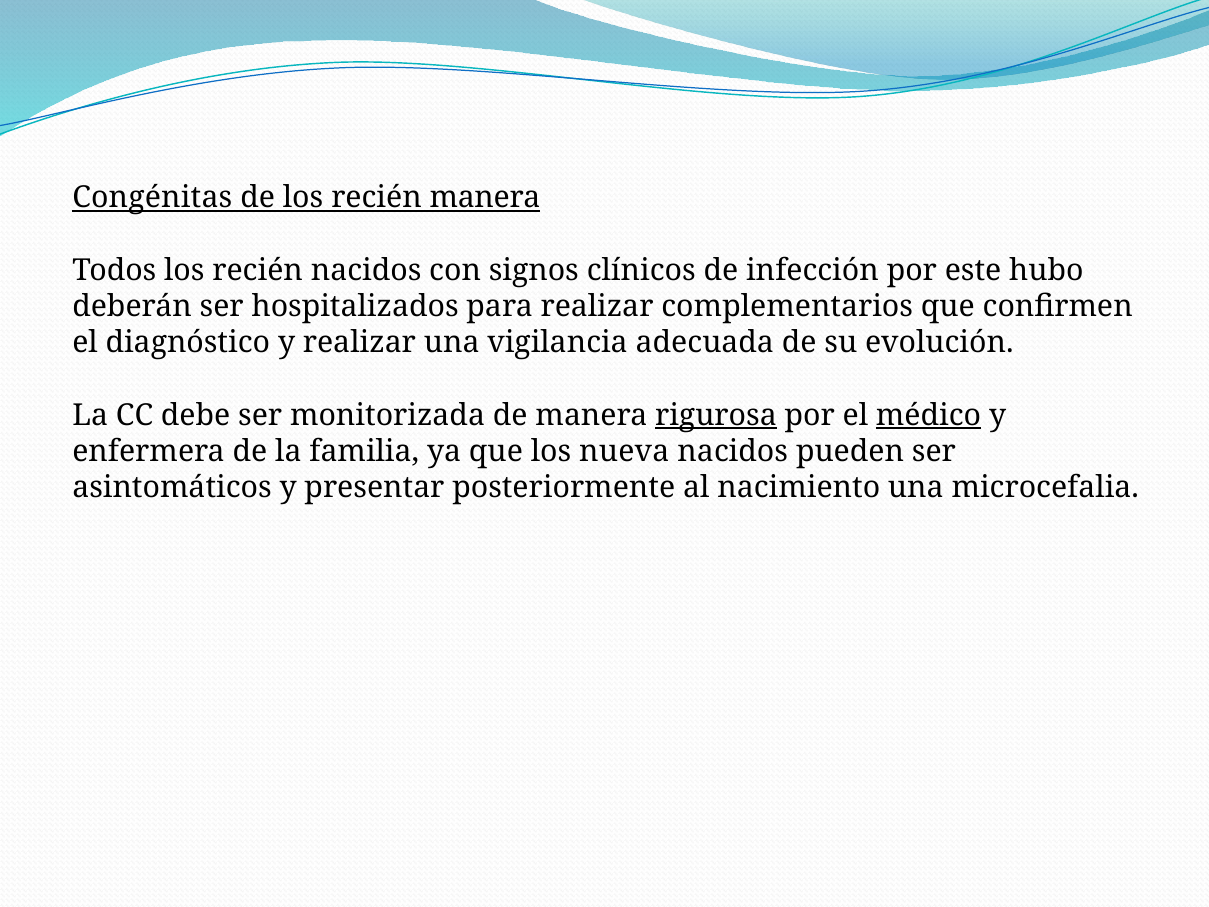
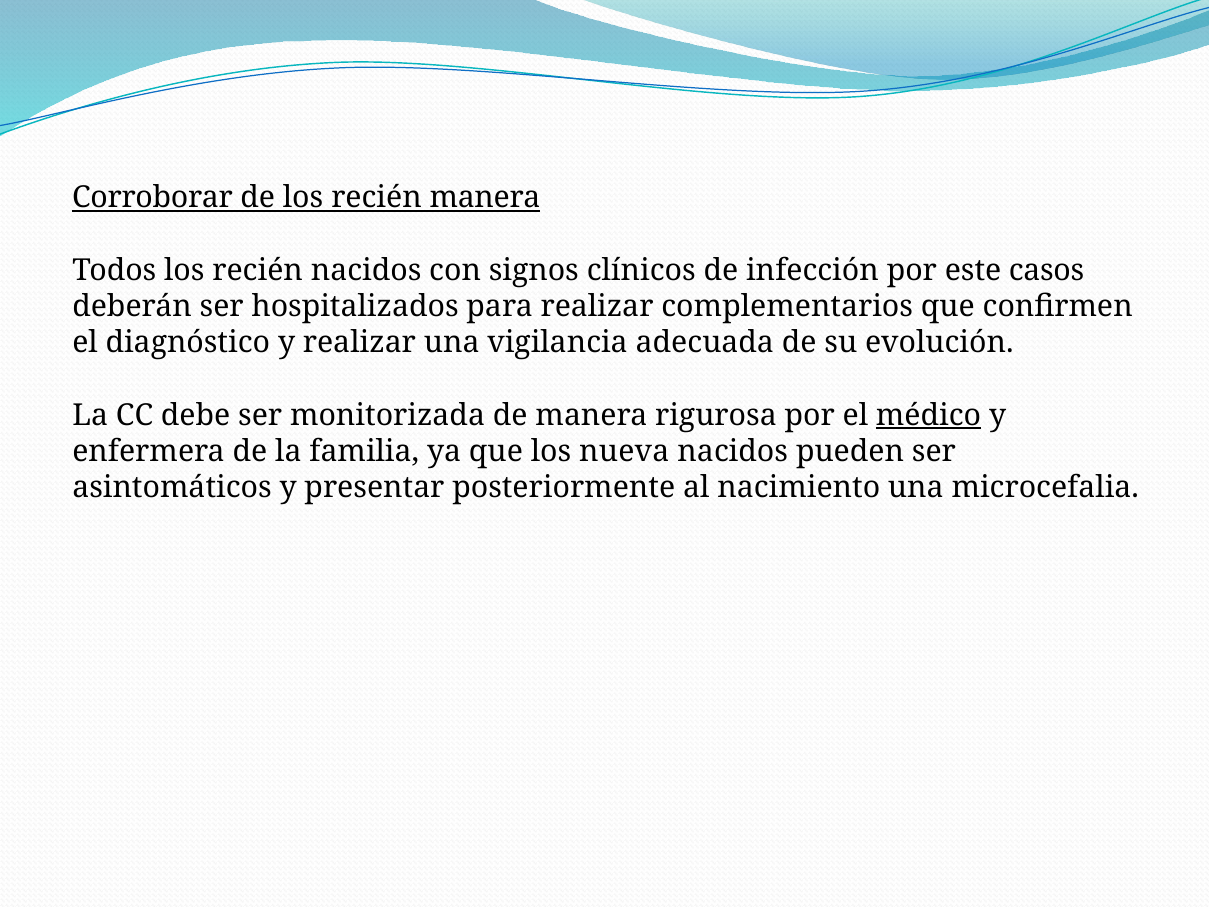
Congénitas: Congénitas -> Corroborar
hubo: hubo -> casos
rigurosa underline: present -> none
